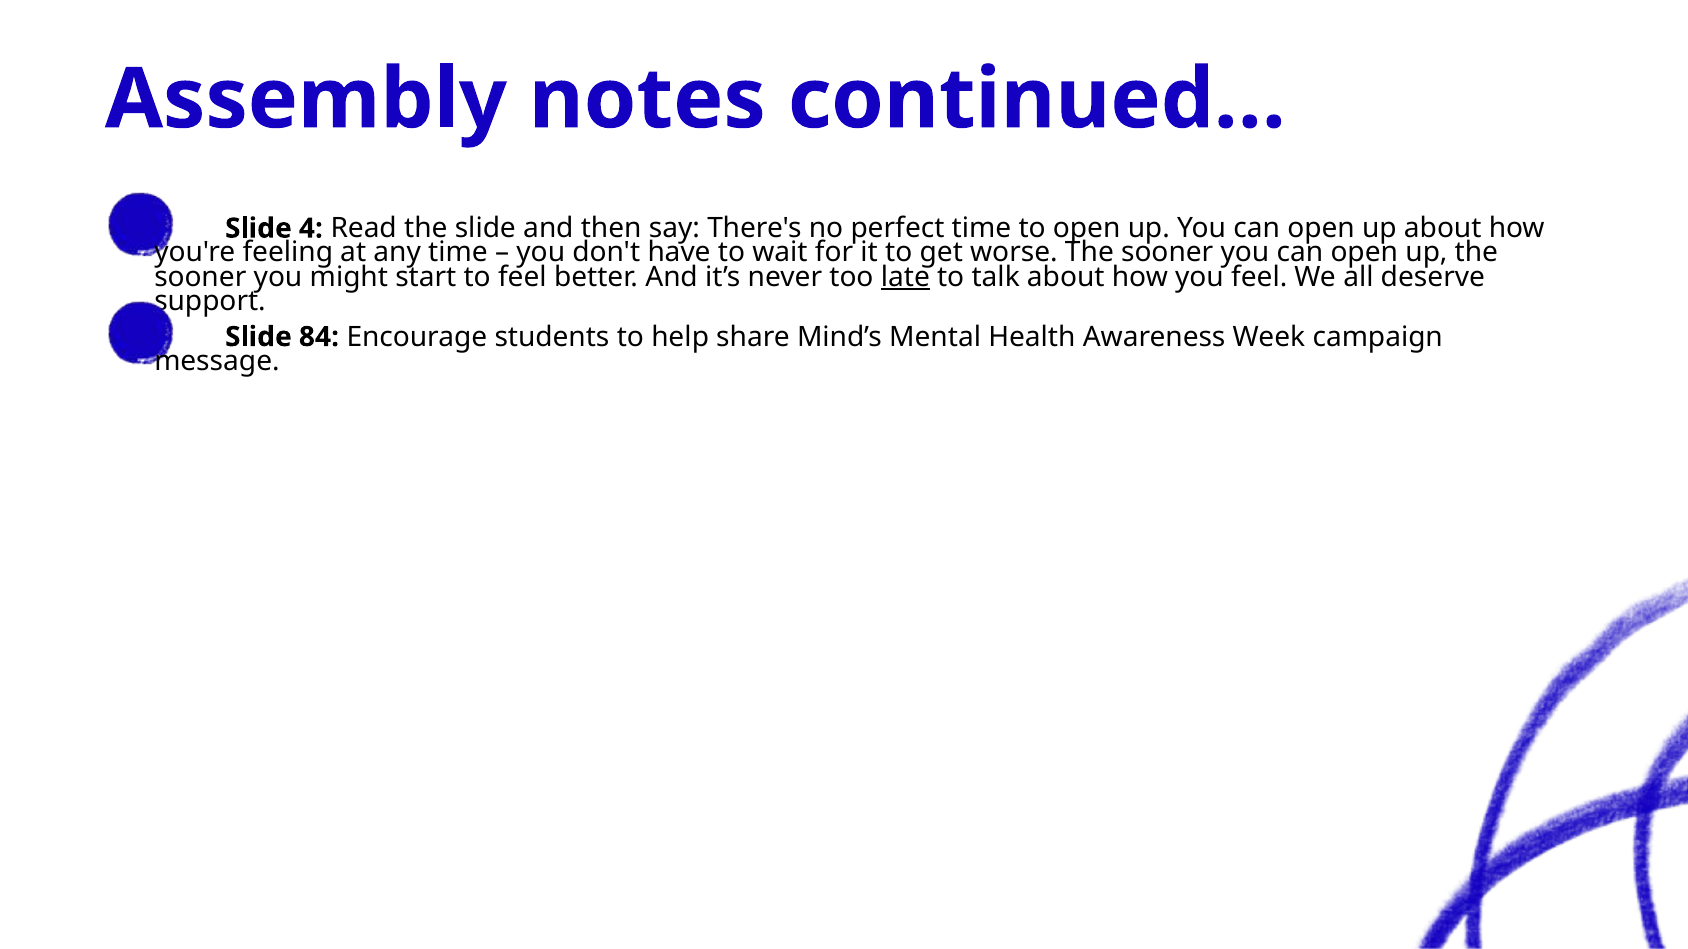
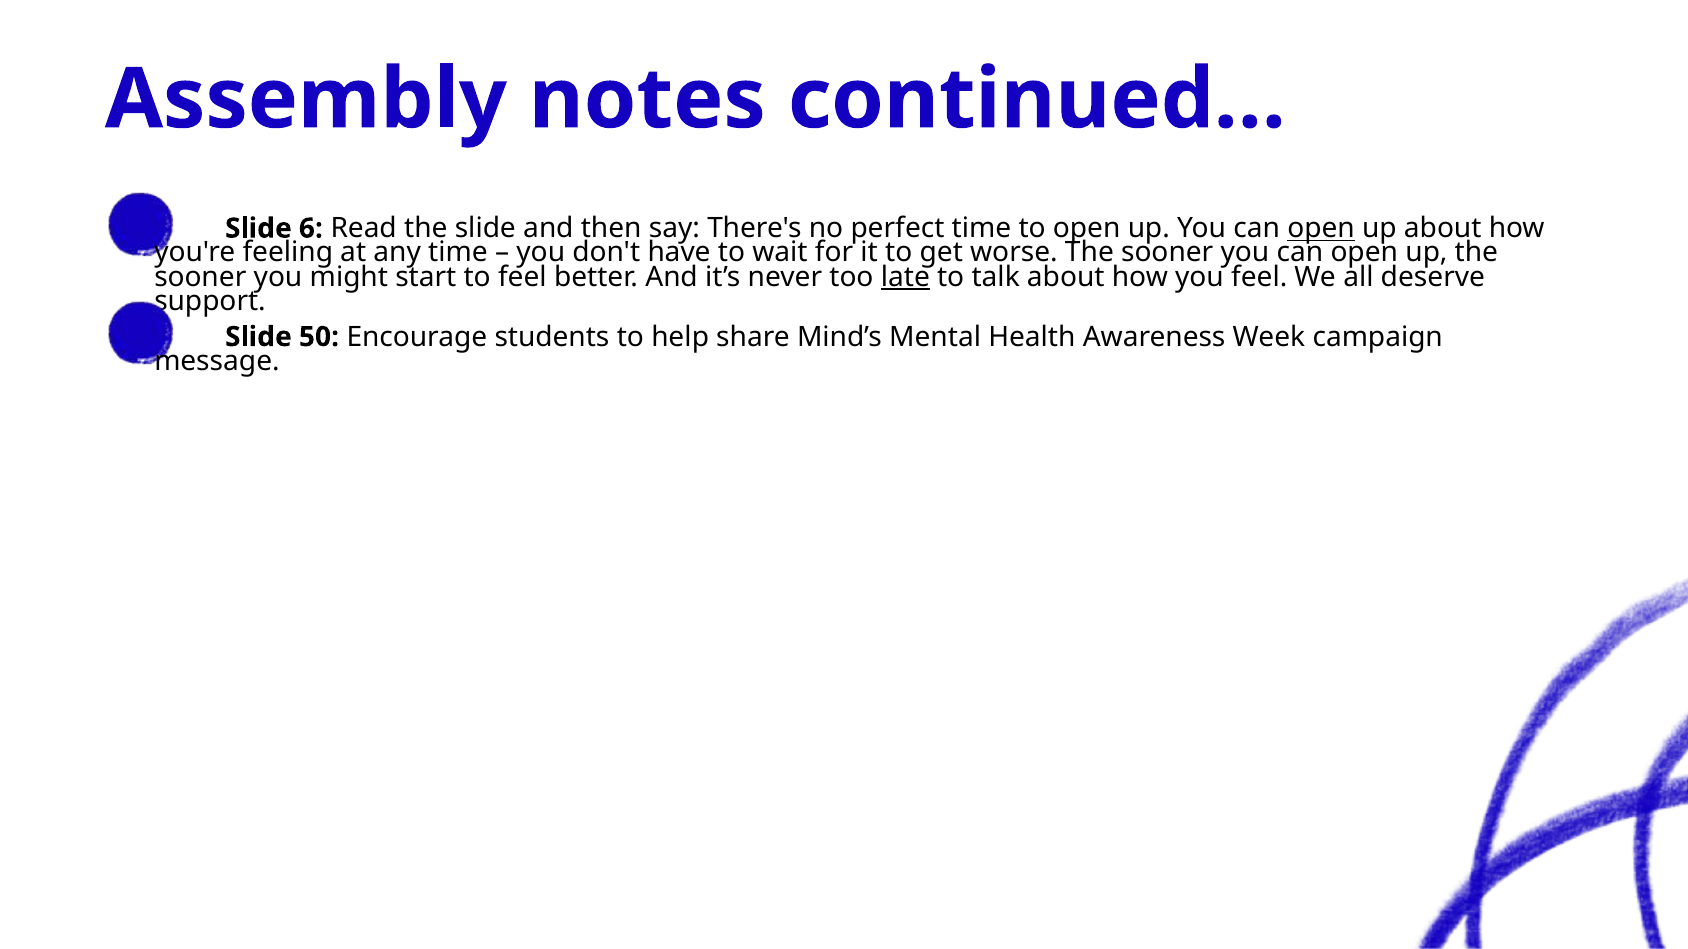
4: 4 -> 6
open at (1321, 229) underline: none -> present
84: 84 -> 50
